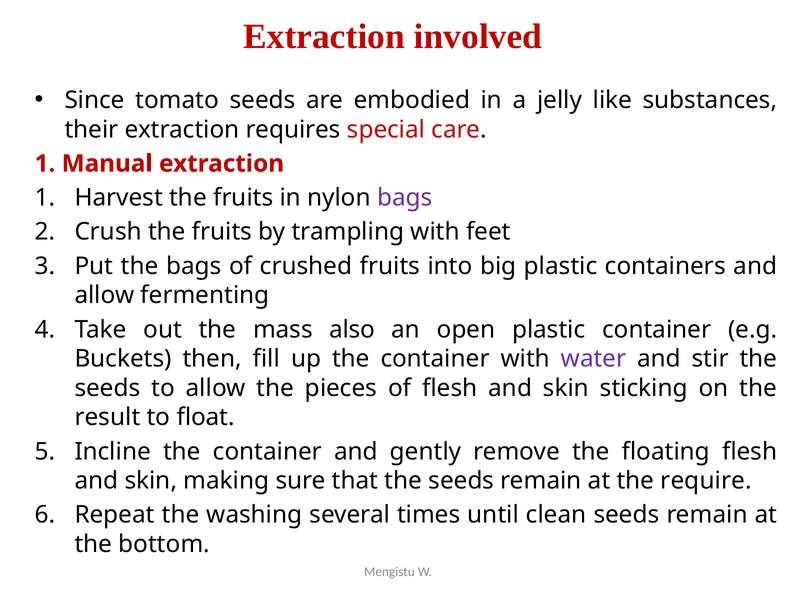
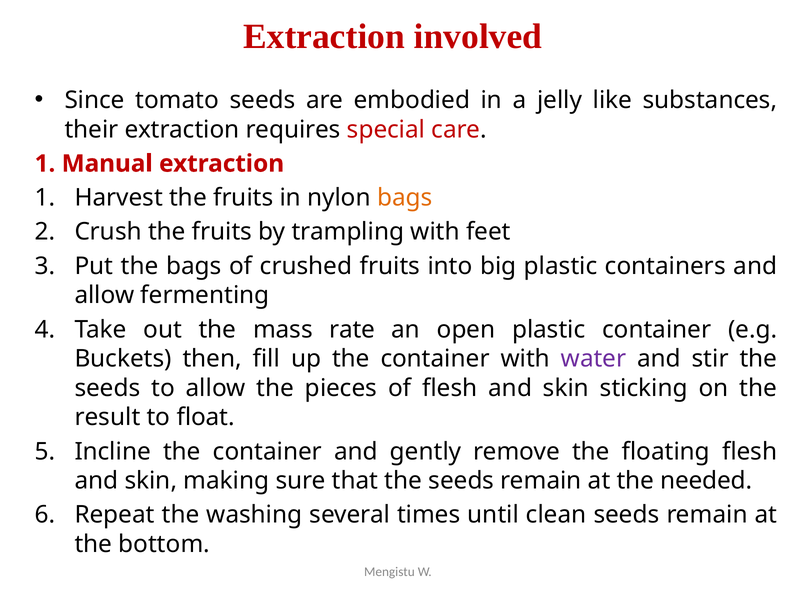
bags at (405, 198) colour: purple -> orange
also: also -> rate
require: require -> needed
